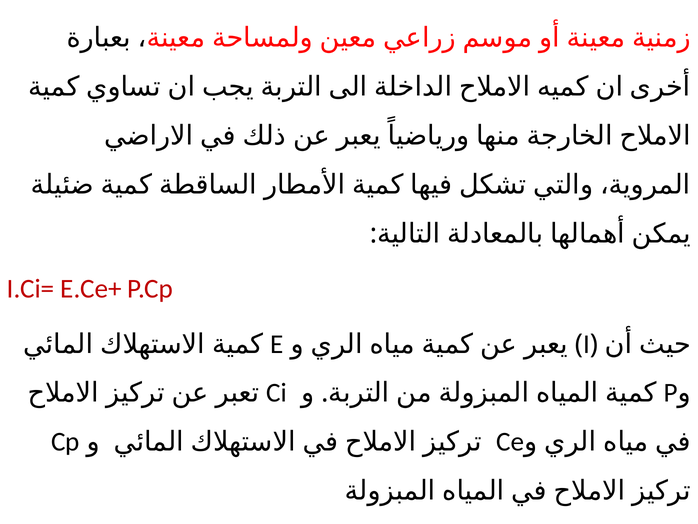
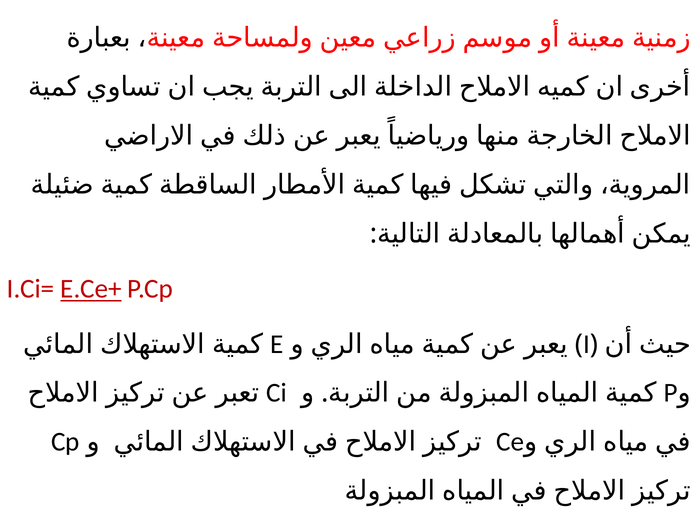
E.Ce+ underline: none -> present
